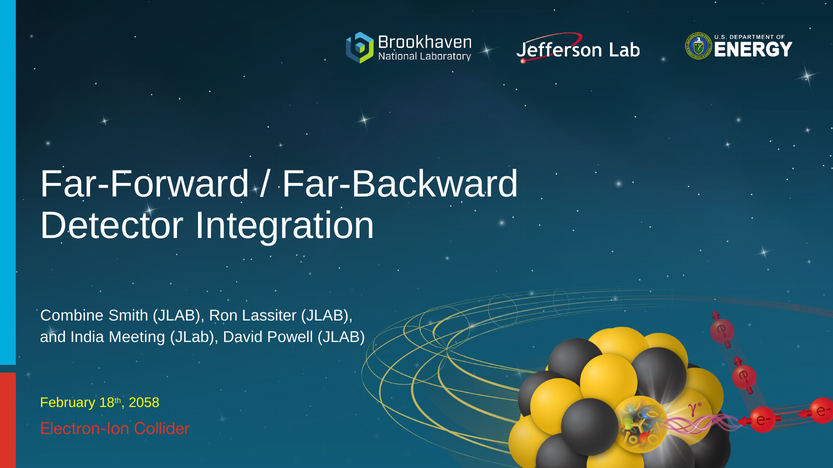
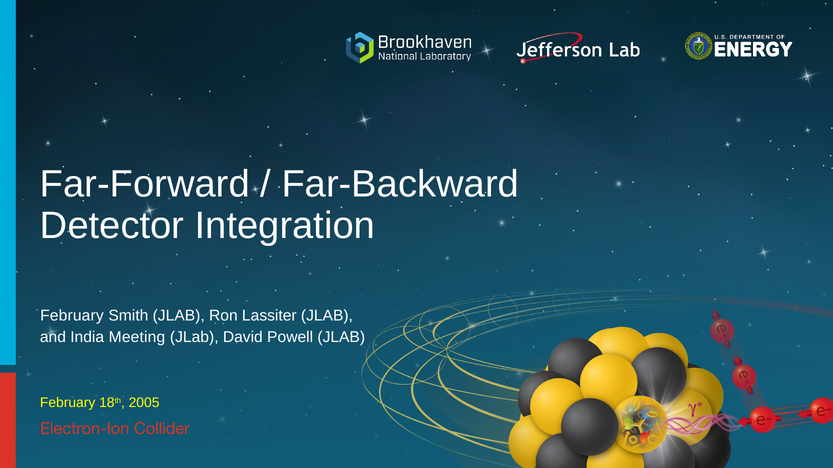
Combine at (72, 316): Combine -> February
2058: 2058 -> 2005
